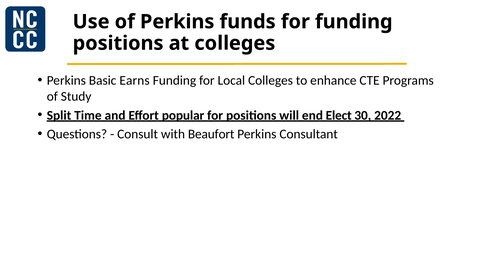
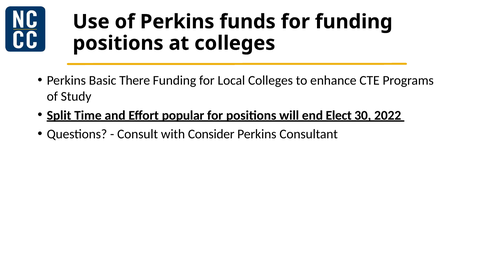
Earns: Earns -> There
Beaufort: Beaufort -> Consider
